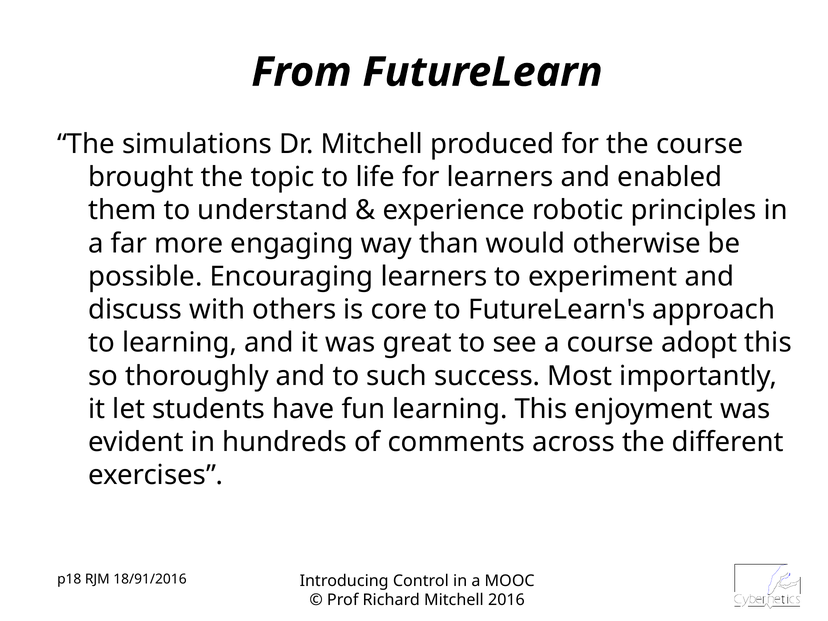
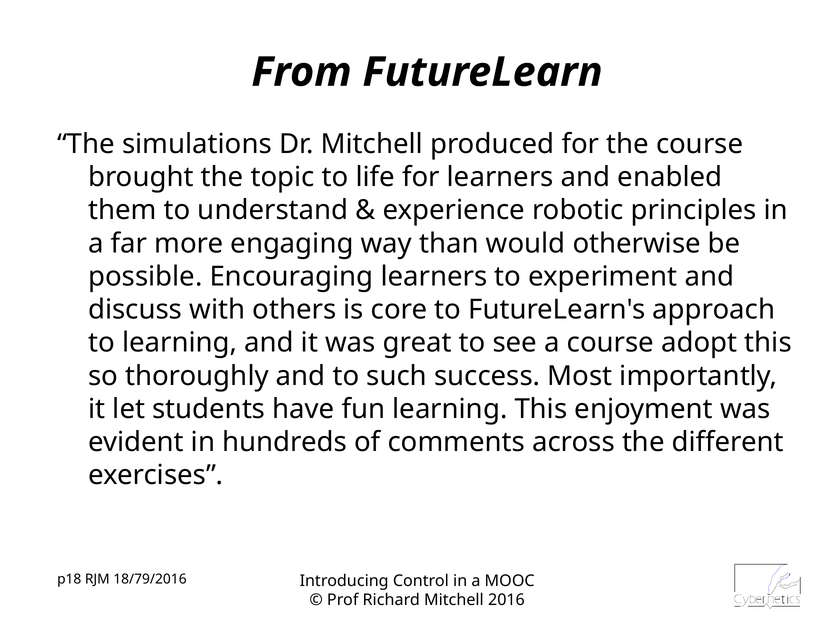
18/91/2016: 18/91/2016 -> 18/79/2016
